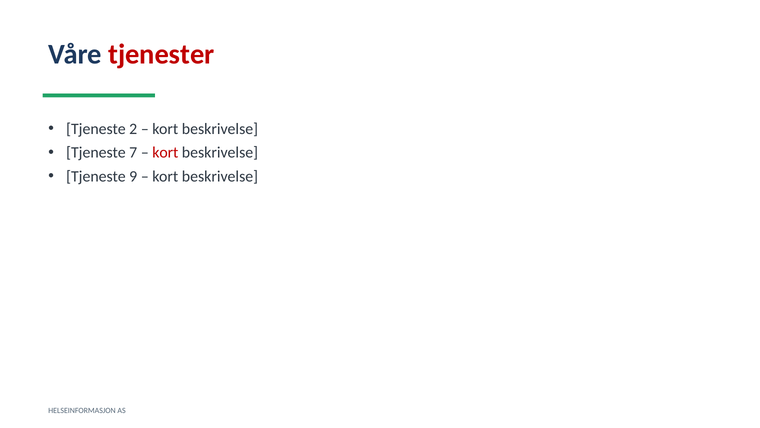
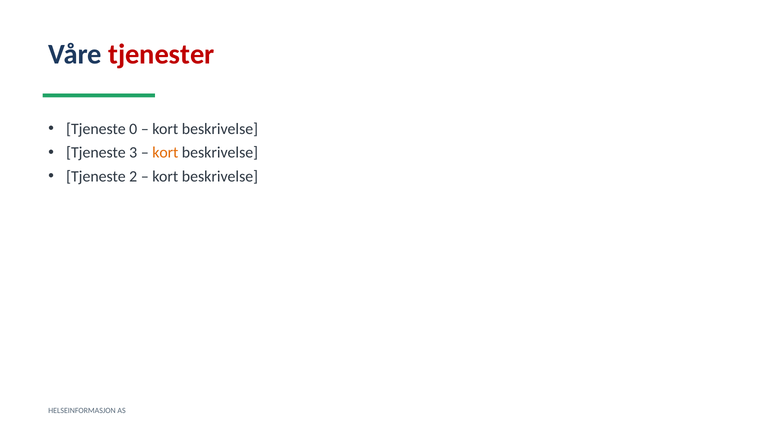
2: 2 -> 0
7: 7 -> 3
kort at (165, 152) colour: red -> orange
9: 9 -> 2
